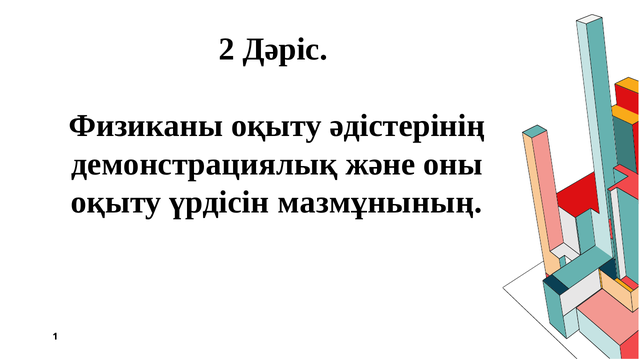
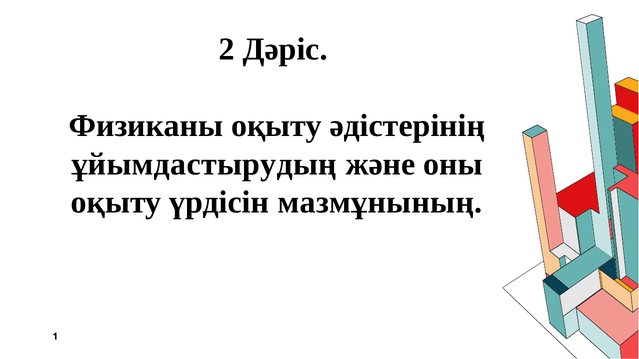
демонстрациялық: демонстрациялық -> ұйымдастырудың
